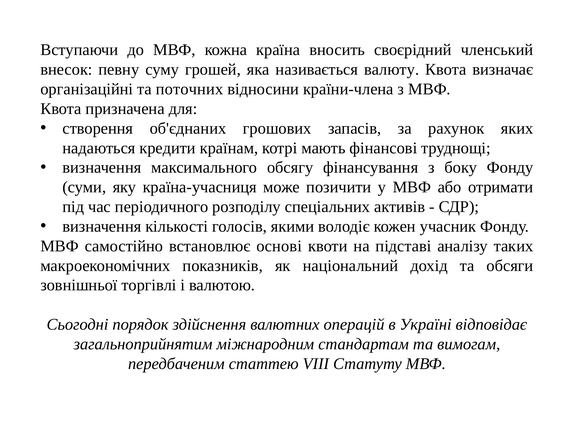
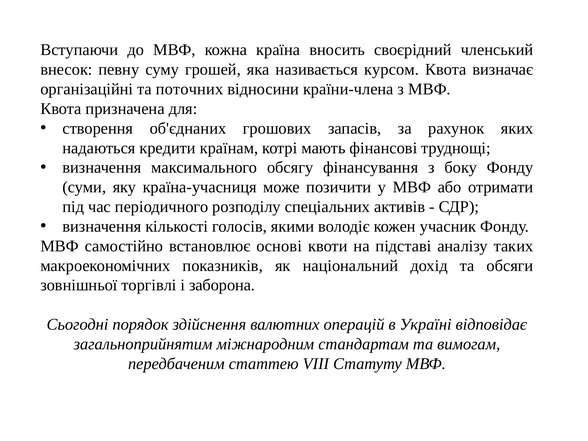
валюту: валюту -> курсом
валютою: валютою -> заборона
